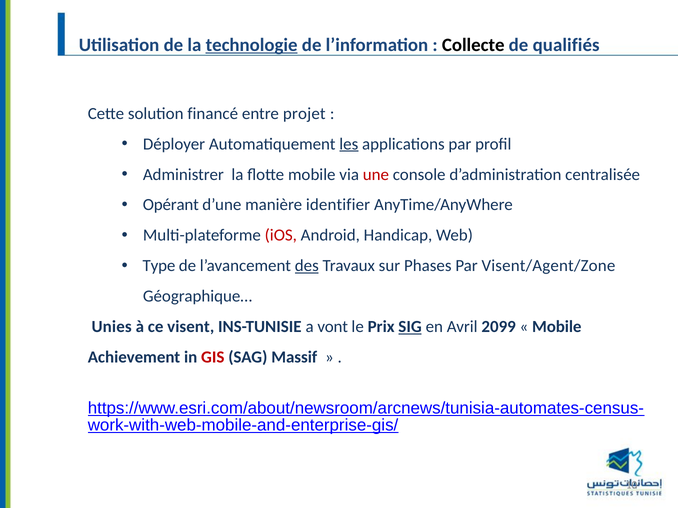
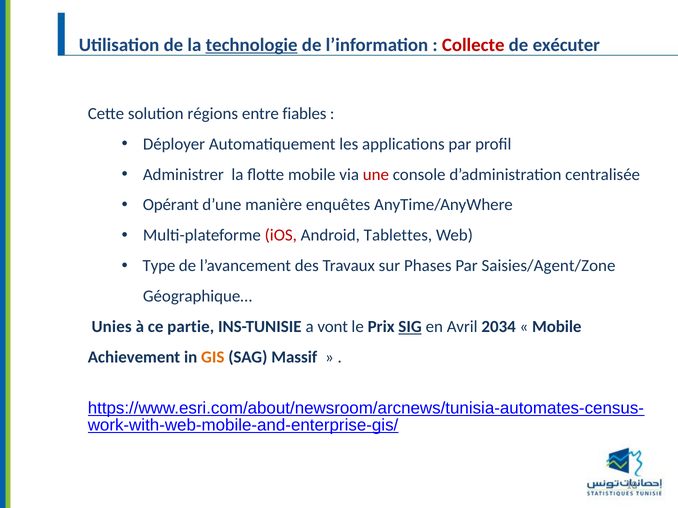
Collecte colour: black -> red
qualifiés: qualifiés -> exécuter
financé: financé -> régions
projet: projet -> fiables
les underline: present -> none
identifier: identifier -> enquêtes
Handicap: Handicap -> Tablettes
des underline: present -> none
Visent/Agent/Zone: Visent/Agent/Zone -> Saisies/Agent/Zone
visent: visent -> partie
2099: 2099 -> 2034
GIS colour: red -> orange
